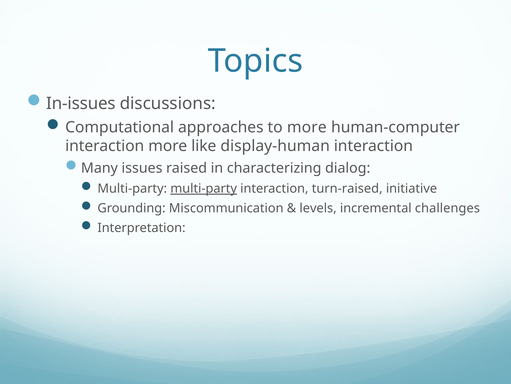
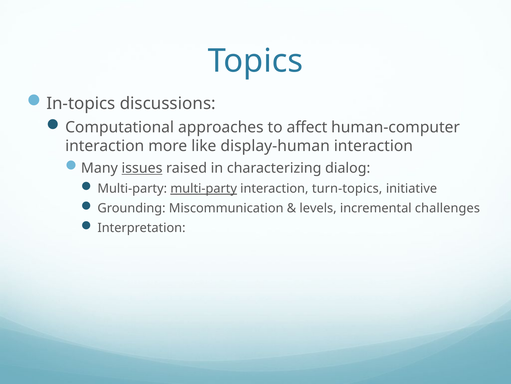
In-issues: In-issues -> In-topics
to more: more -> affect
issues underline: none -> present
turn-raised: turn-raised -> turn-topics
